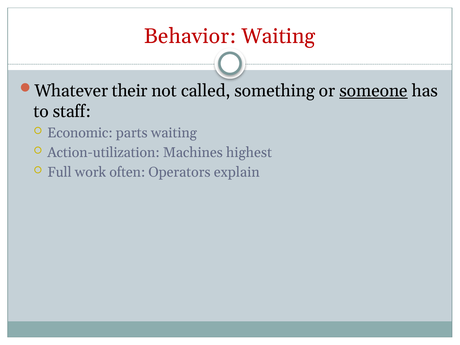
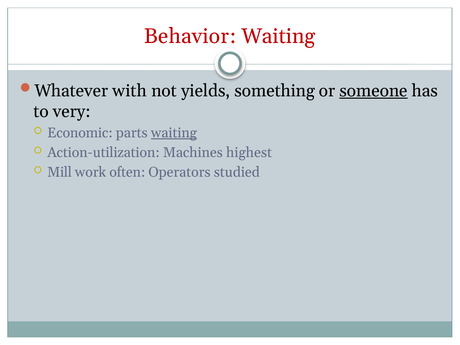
their: their -> with
called: called -> yields
staff: staff -> very
waiting at (174, 133) underline: none -> present
Full: Full -> Mill
explain: explain -> studied
